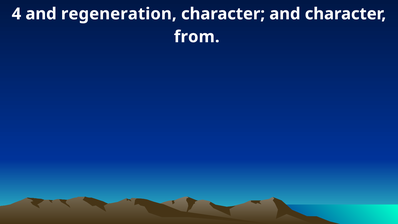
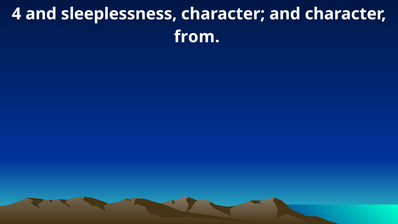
regeneration: regeneration -> sleeplessness
